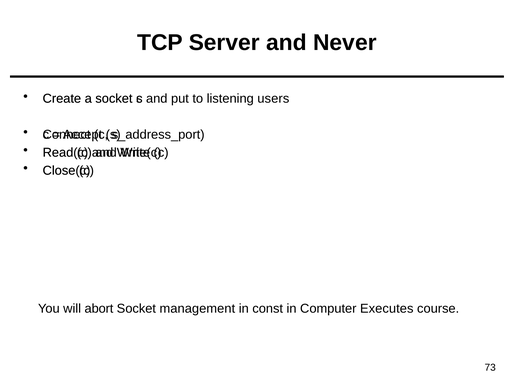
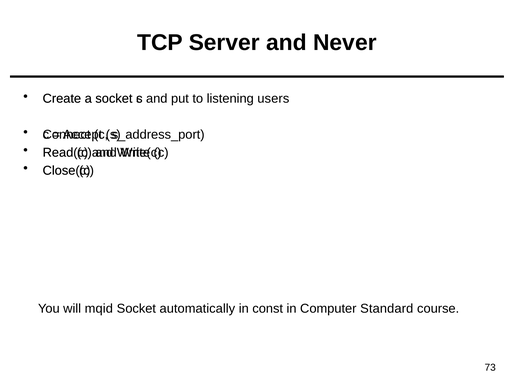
abort: abort -> mqid
management: management -> automatically
Executes: Executes -> Standard
